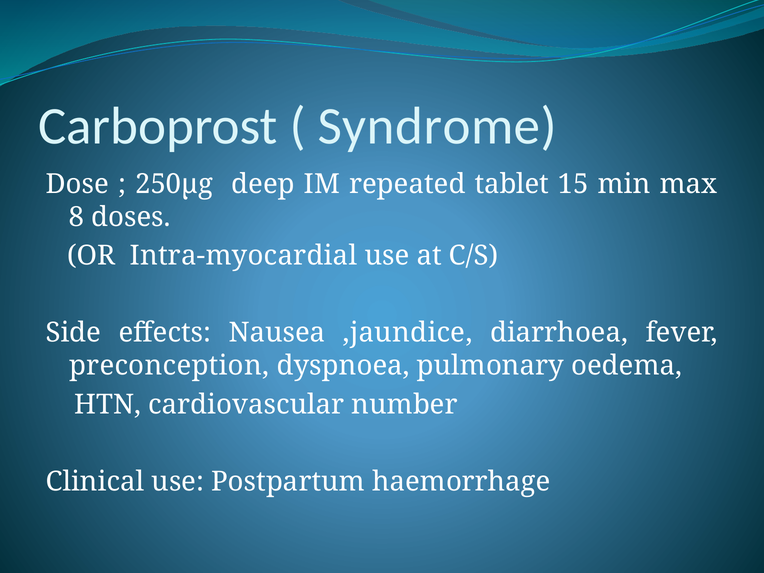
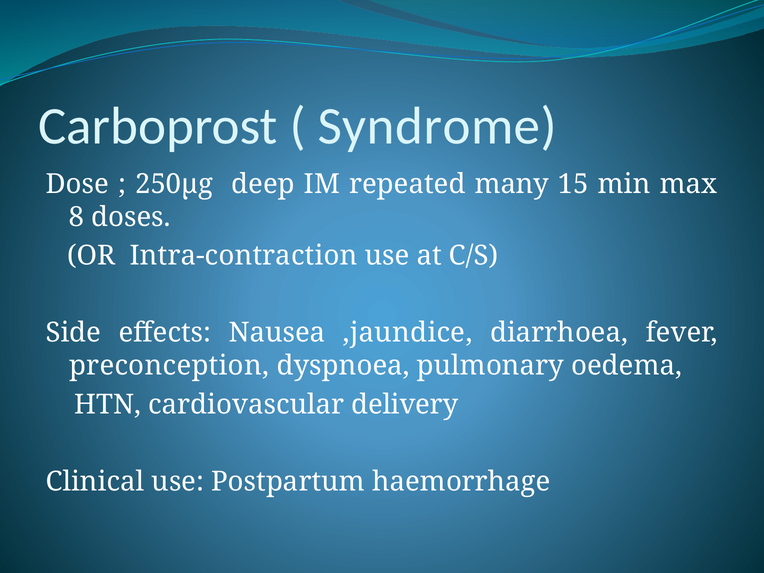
tablet: tablet -> many
Intra-myocardial: Intra-myocardial -> Intra-contraction
number: number -> delivery
